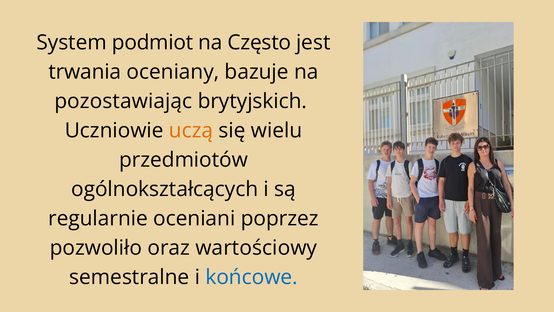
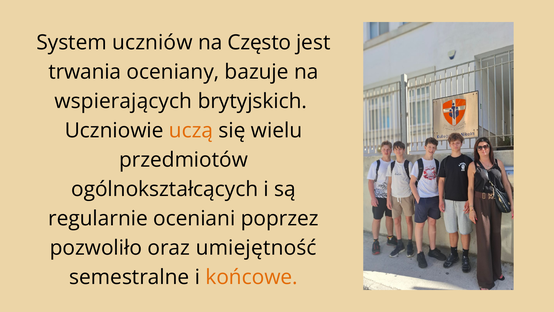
podmiot: podmiot -> uczniów
pozostawiając: pozostawiając -> wspierających
wartościowy: wartościowy -> umiejętność
końcowe colour: blue -> orange
